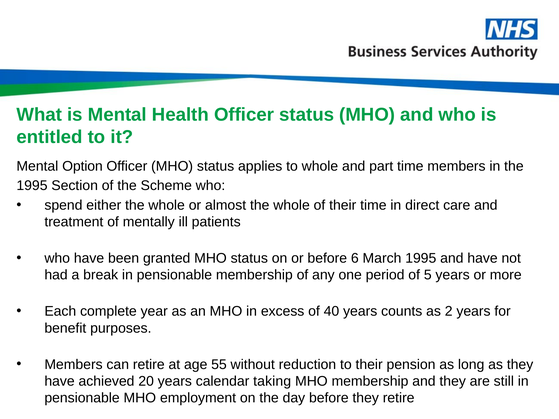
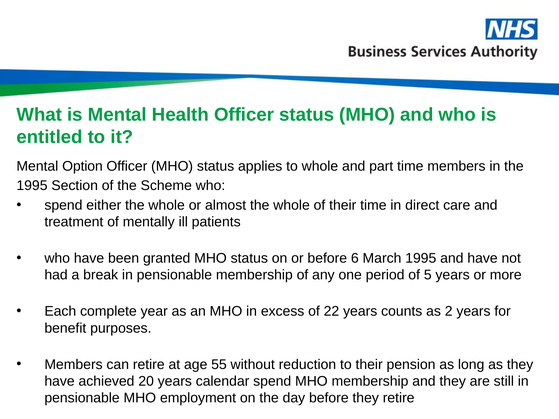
40: 40 -> 22
calendar taking: taking -> spend
